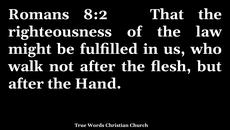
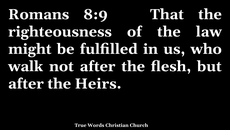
8:2: 8:2 -> 8:9
Hand: Hand -> Heirs
